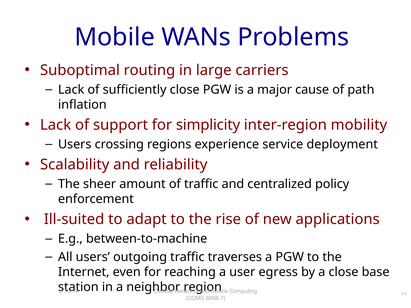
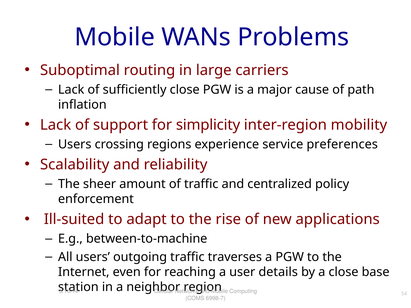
deployment: deployment -> preferences
egress: egress -> details
